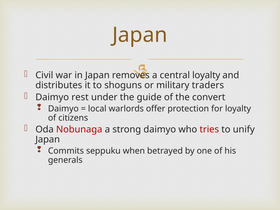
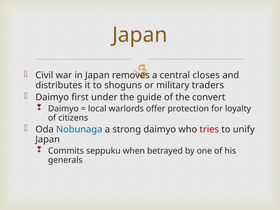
central loyalty: loyalty -> closes
rest: rest -> first
Nobunaga colour: red -> blue
